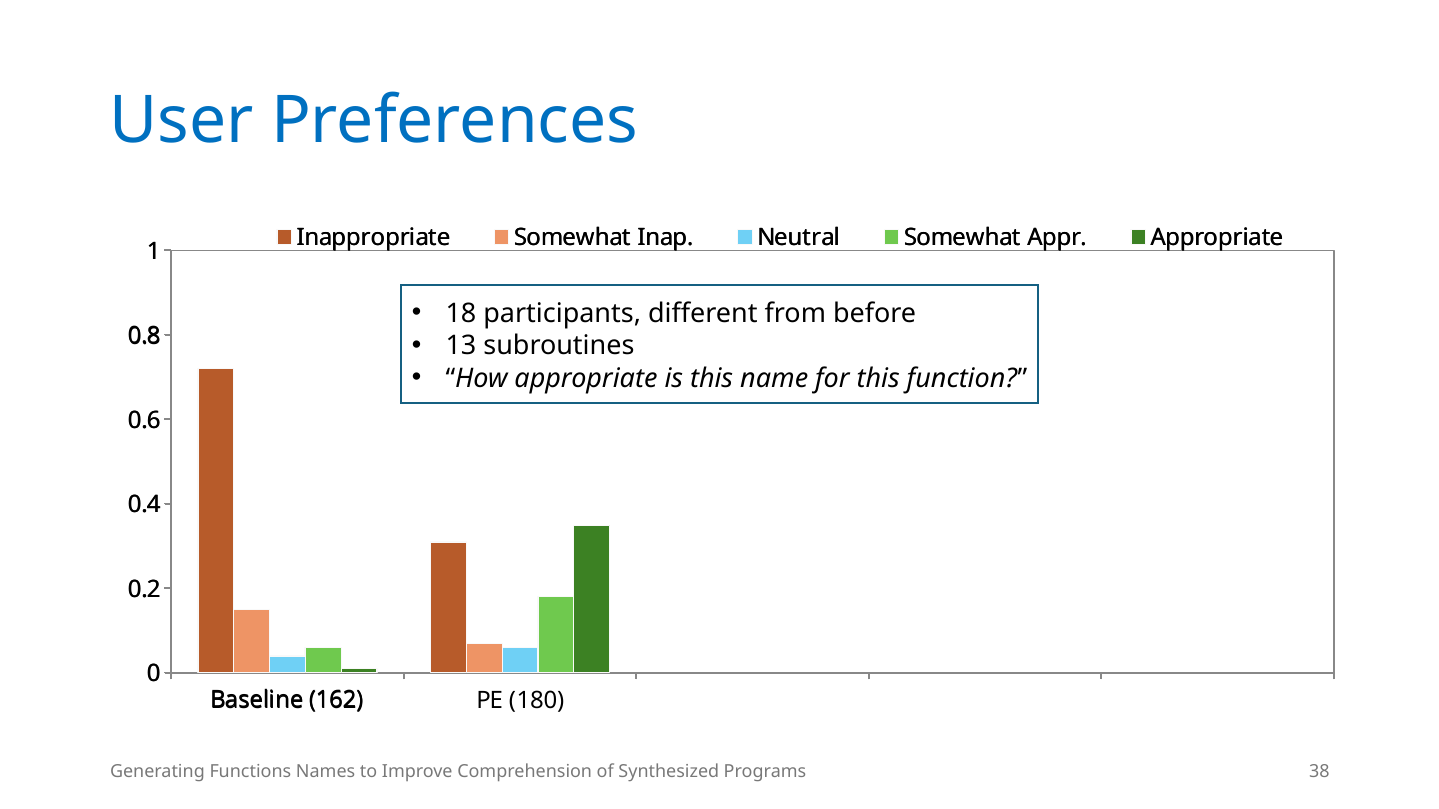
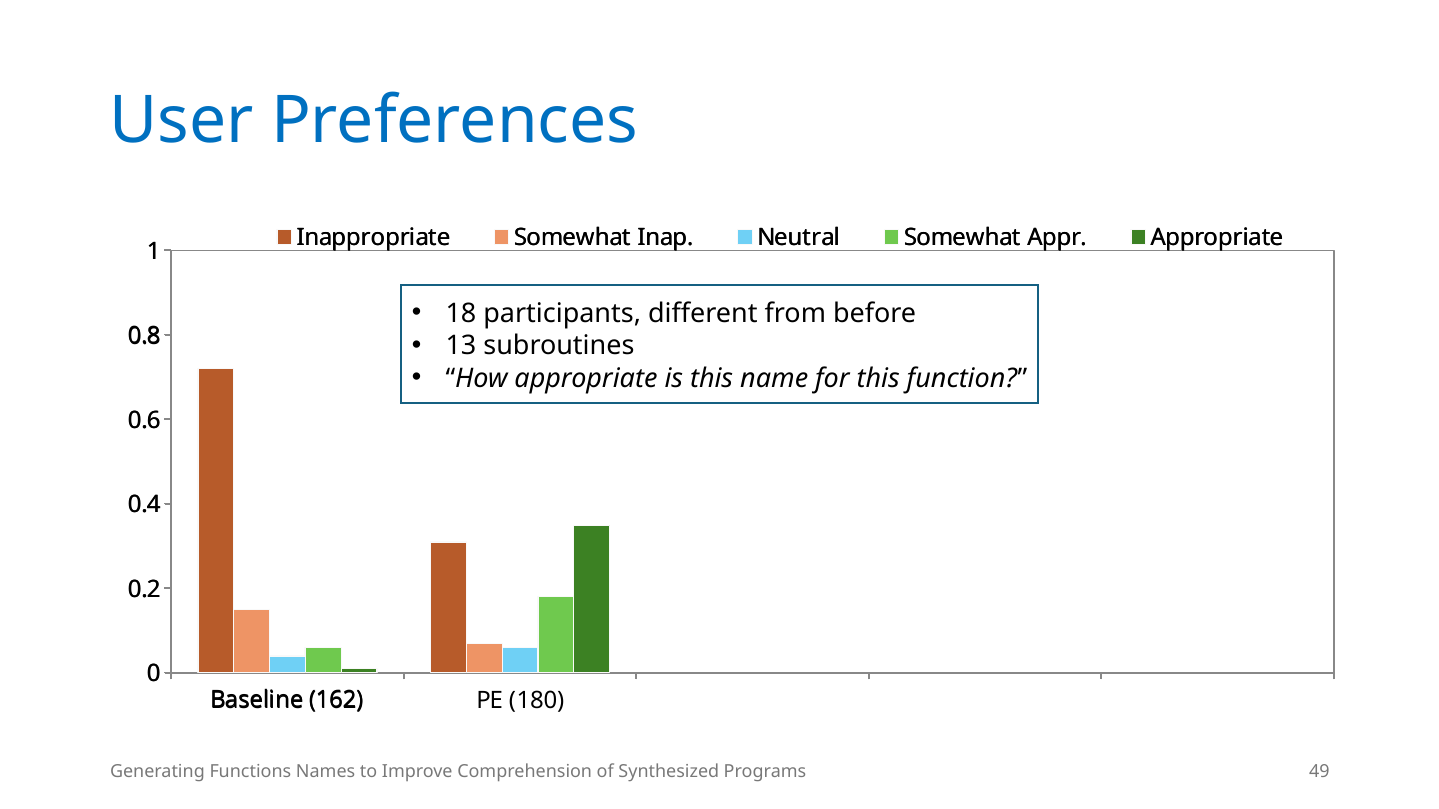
38: 38 -> 49
